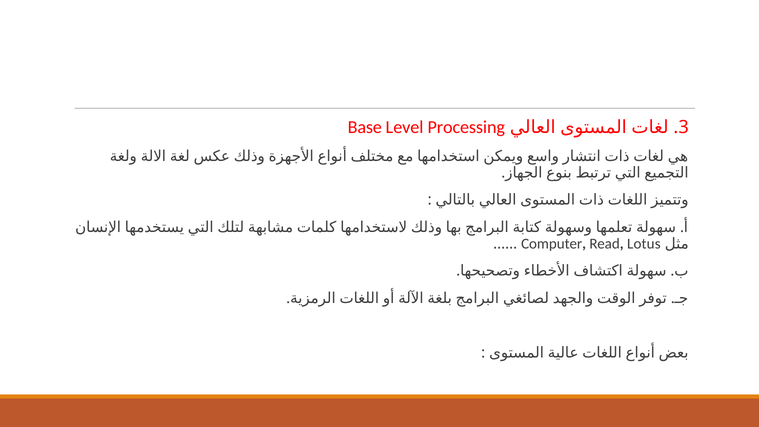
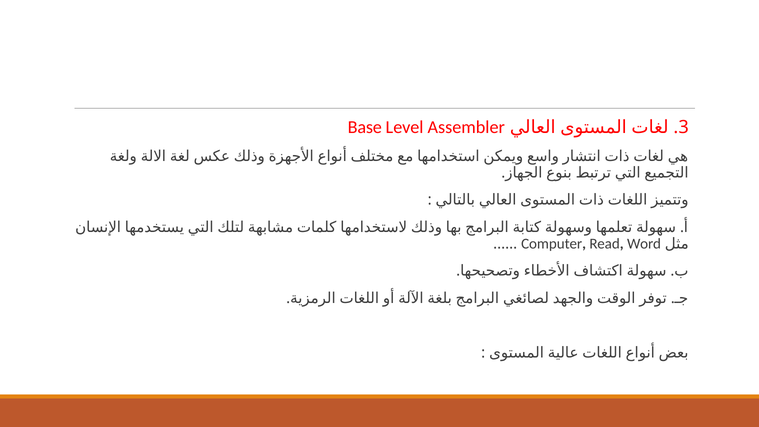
Processing: Processing -> Assembler
Lotus: Lotus -> Word
